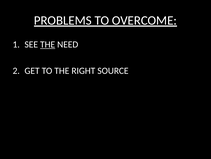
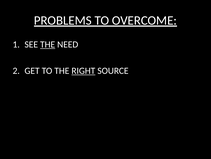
RIGHT underline: none -> present
